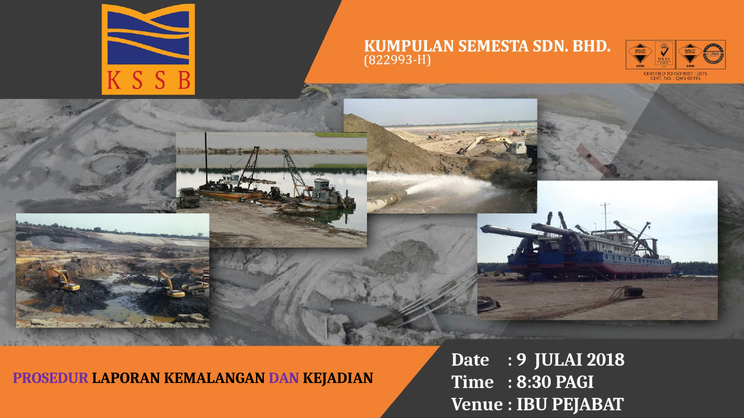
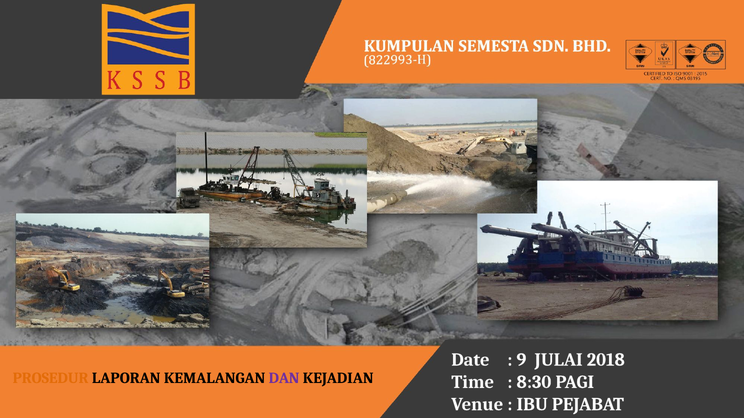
PROSEDUR colour: purple -> orange
